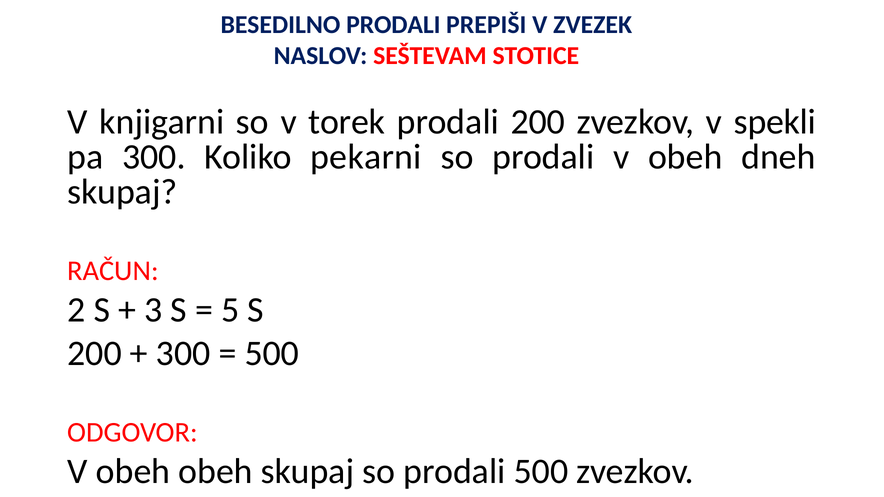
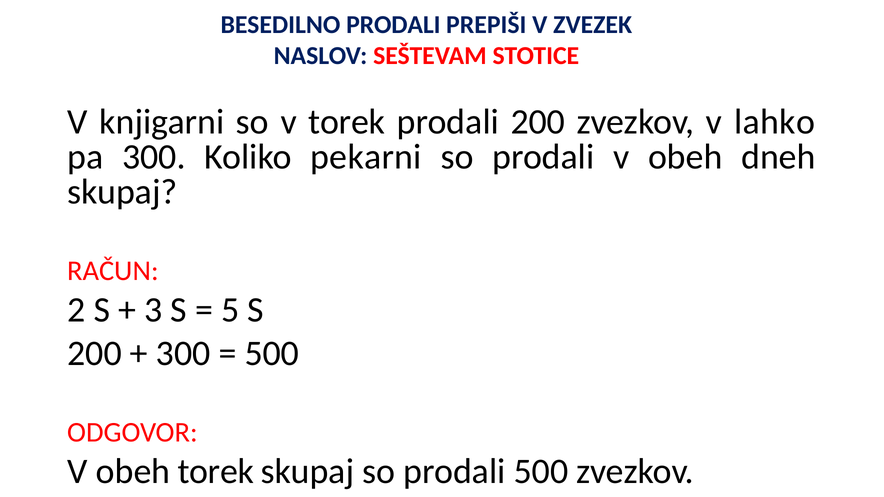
spekli: spekli -> lahko
obeh obeh: obeh -> torek
